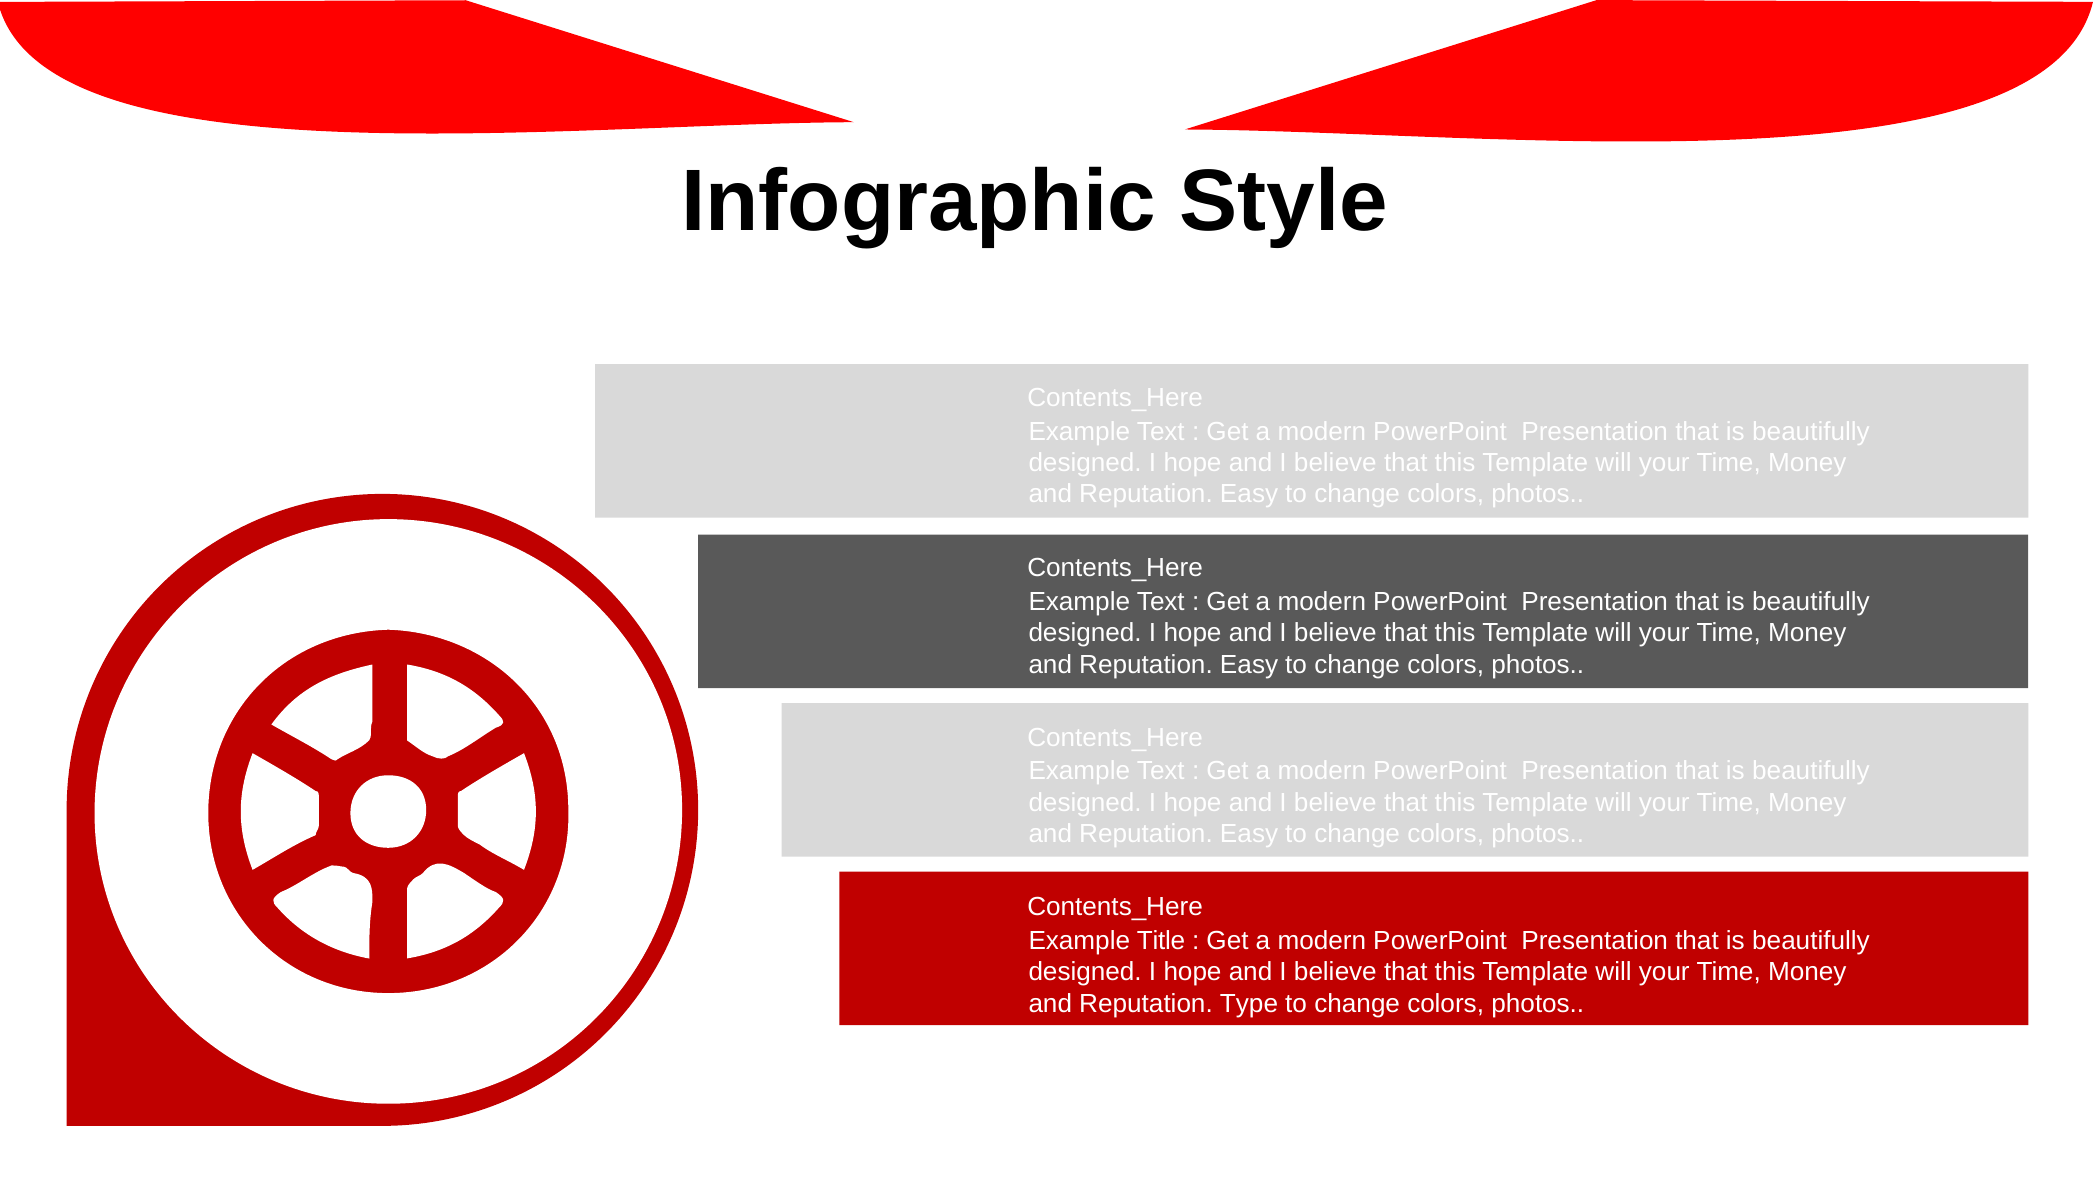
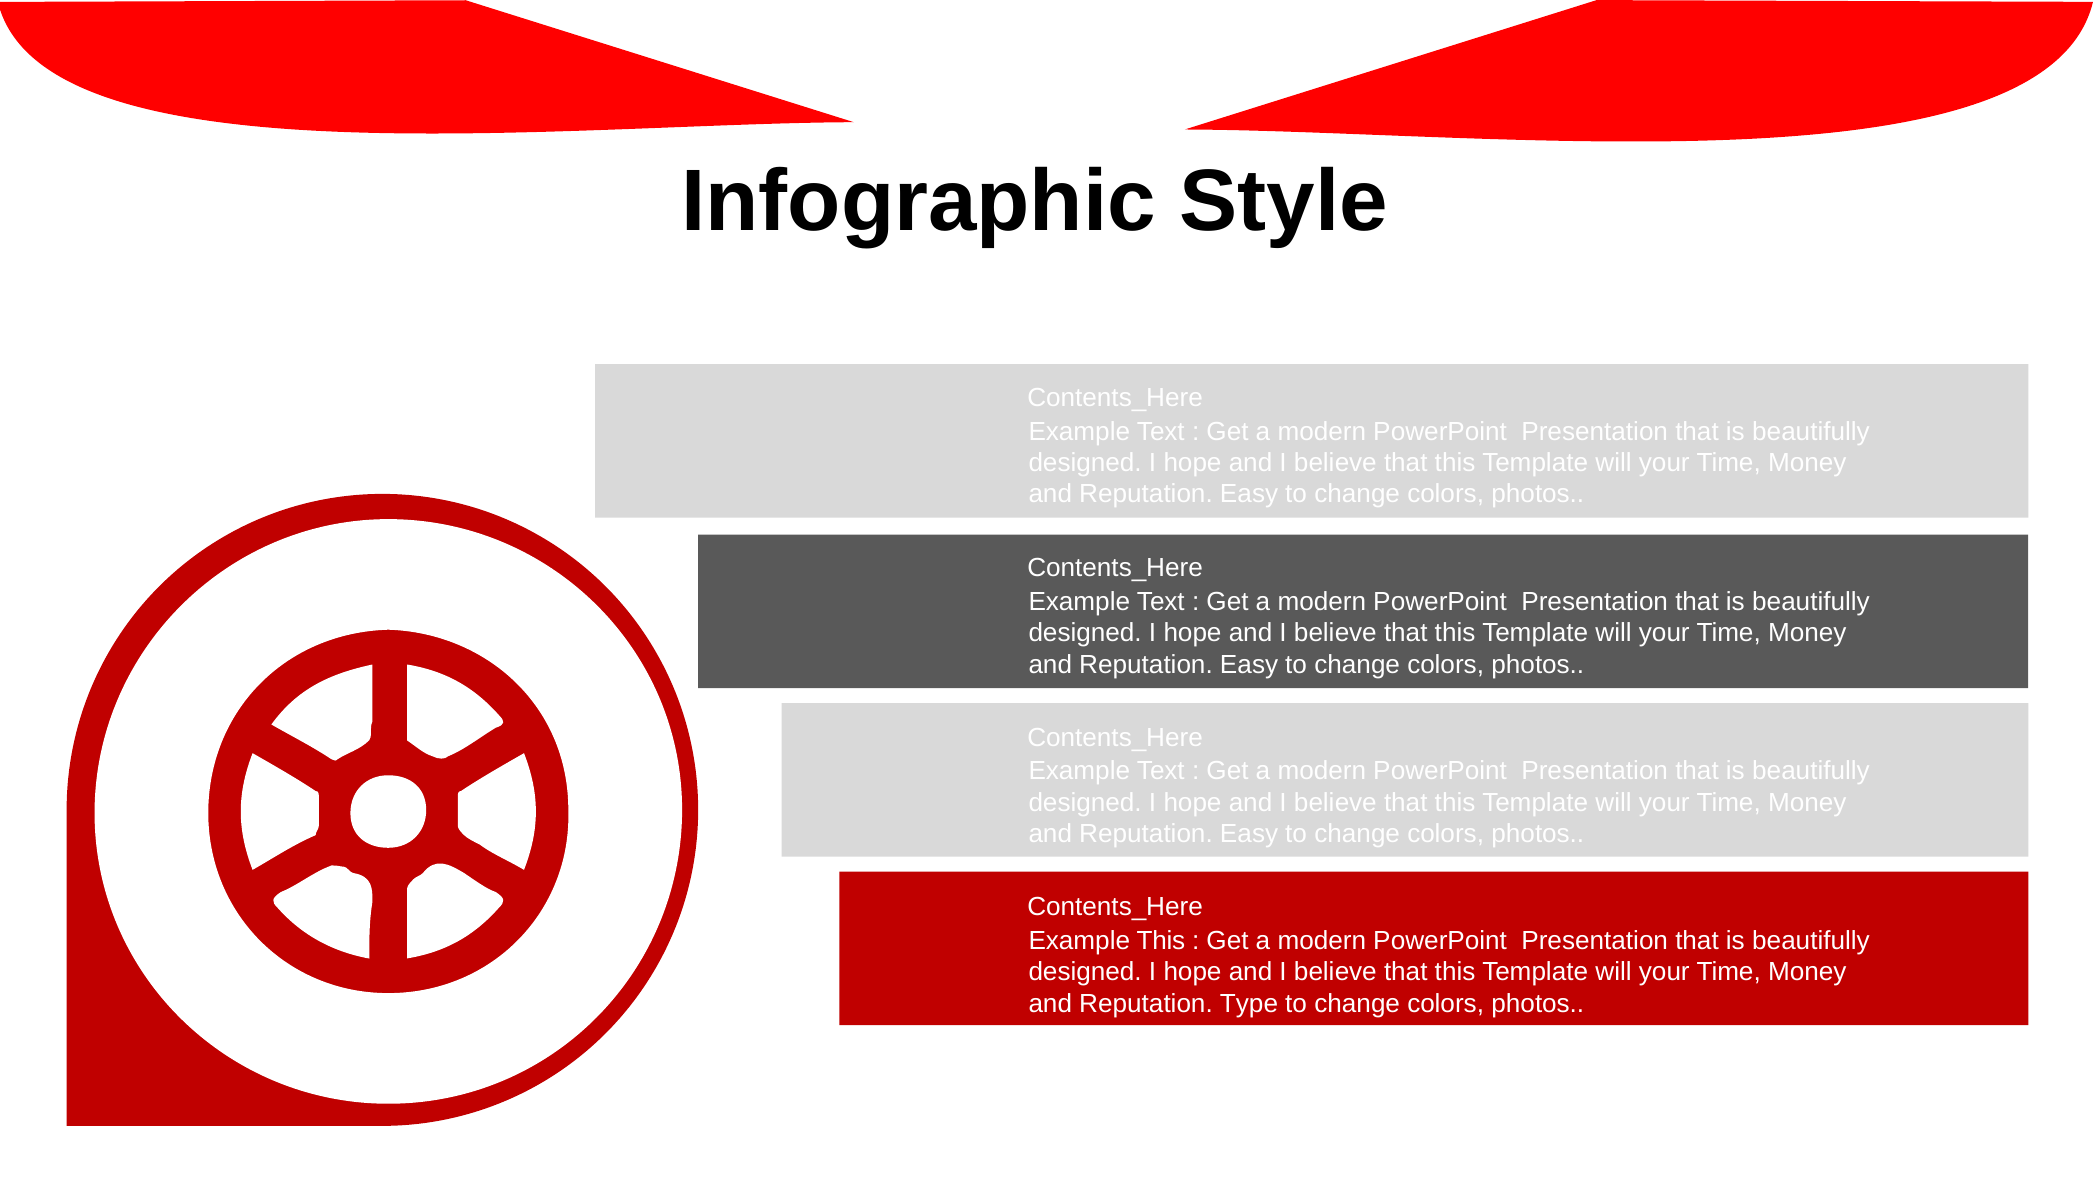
Example Title: Title -> This
